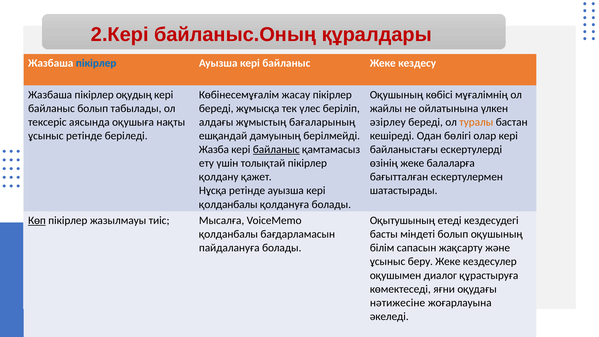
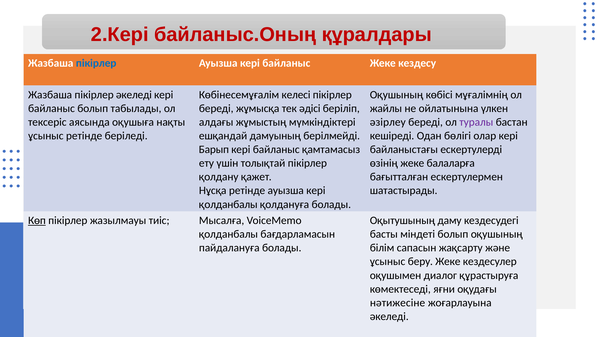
пікірлер оқудың: оқудың -> әкеледі
жасау: жасау -> келесі
үлес: үлес -> әдісі
бағаларының: бағаларының -> мүмкіндіктері
туралы colour: orange -> purple
Жазба: Жазба -> Барып
байланыс at (276, 149) underline: present -> none
етеді: етеді -> даму
